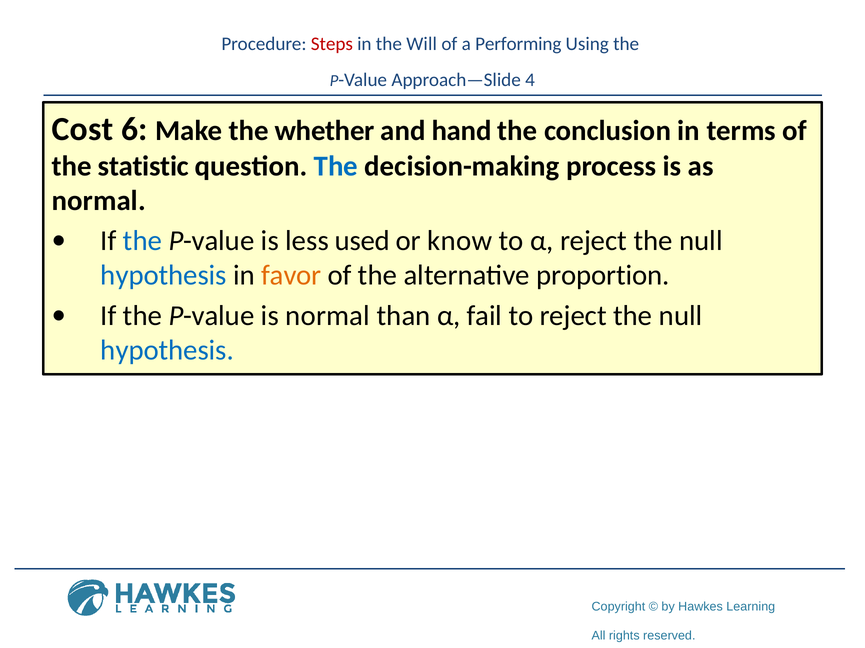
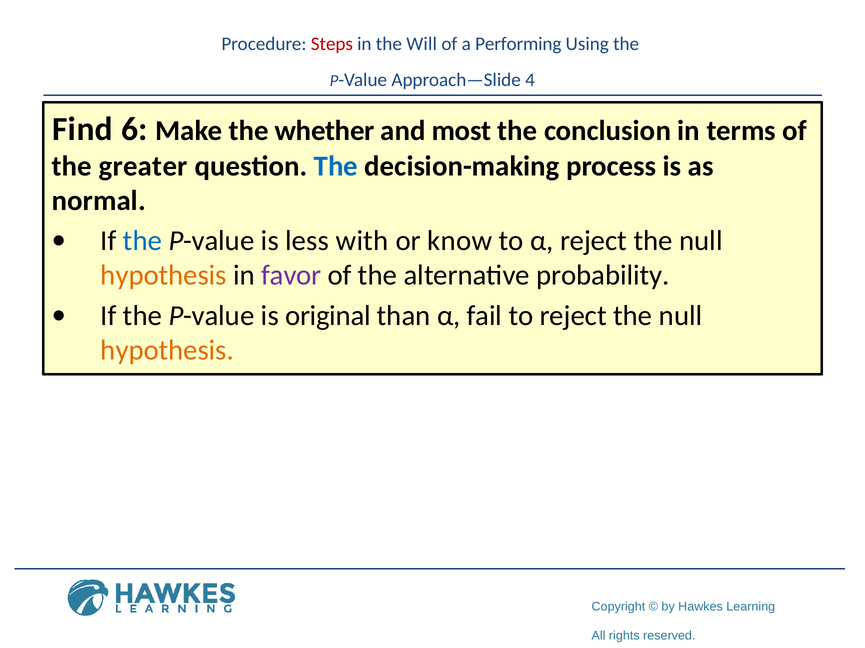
Cost: Cost -> Find
hand: hand -> most
statistic: statistic -> greater
used: used -> with
hypothesis at (164, 276) colour: blue -> orange
favor colour: orange -> purple
proportion: proportion -> probability
is normal: normal -> original
hypothesis at (167, 351) colour: blue -> orange
